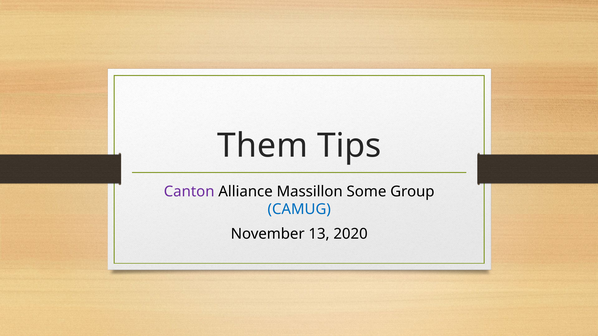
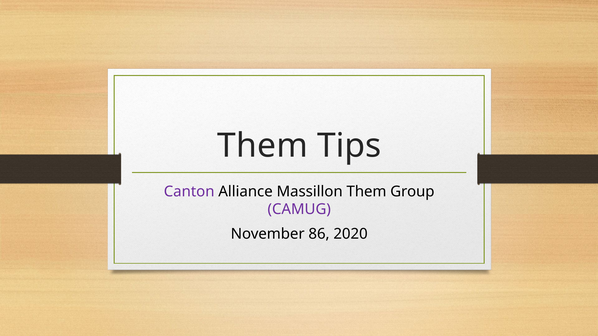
Massillon Some: Some -> Them
CAMUG colour: blue -> purple
13: 13 -> 86
